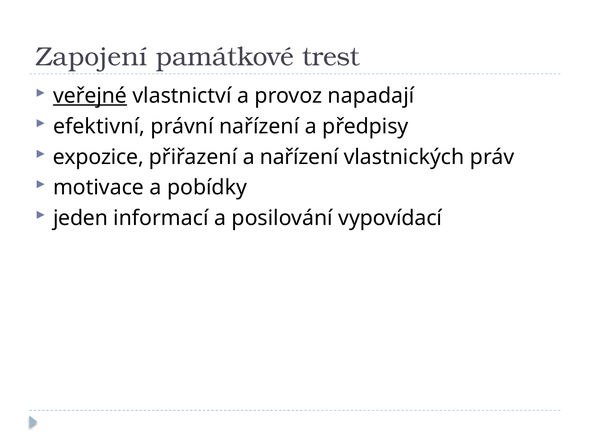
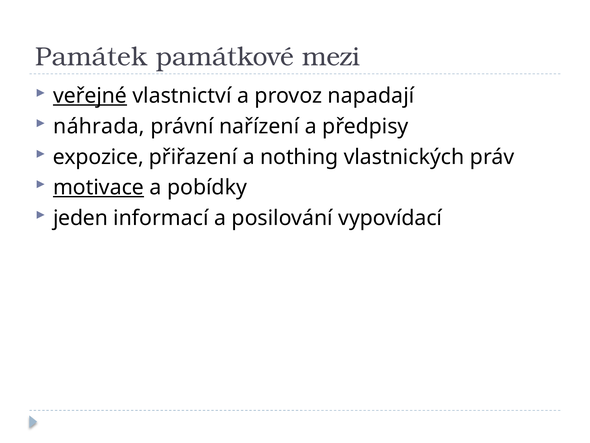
Zapojení: Zapojení -> Památek
trest: trest -> mezi
efektivní: efektivní -> náhrada
a nařízení: nařízení -> nothing
motivace underline: none -> present
